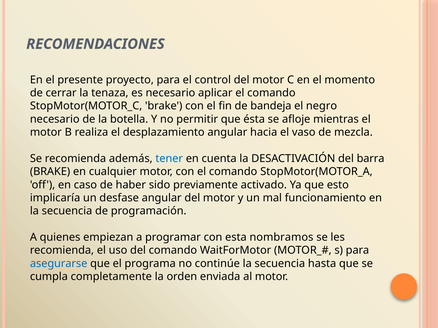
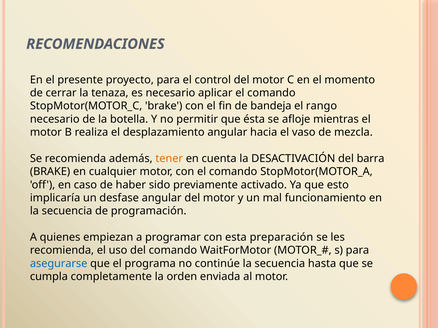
negro: negro -> rango
tener colour: blue -> orange
nombramos: nombramos -> preparación
